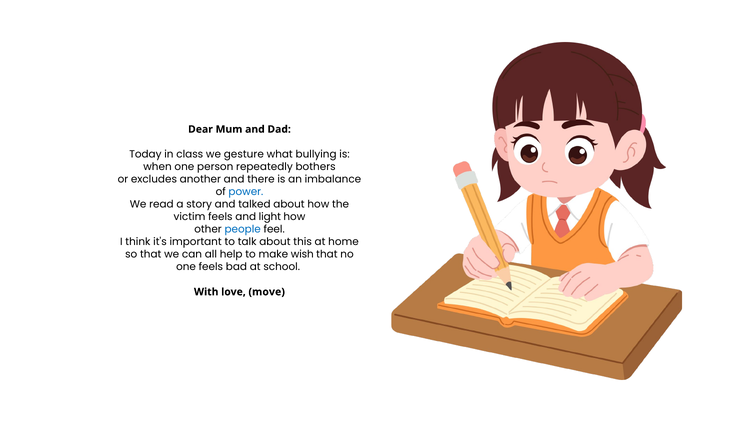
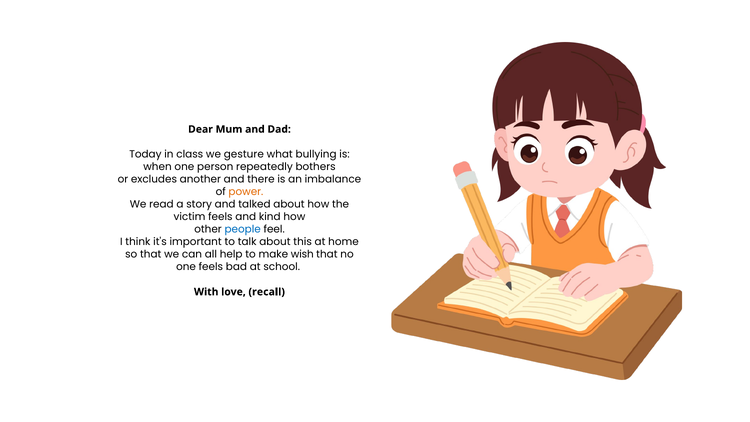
power colour: blue -> orange
light: light -> kind
move: move -> recall
